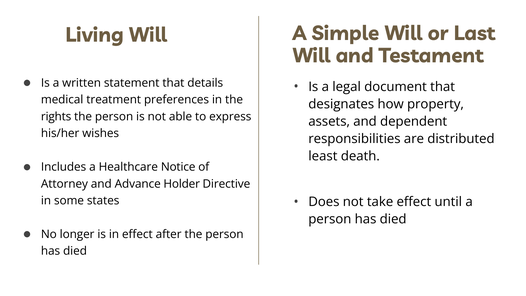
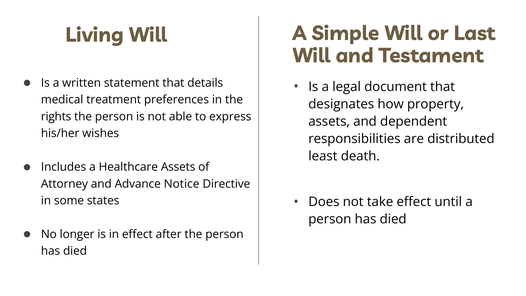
Healthcare Notice: Notice -> Assets
Holder: Holder -> Notice
